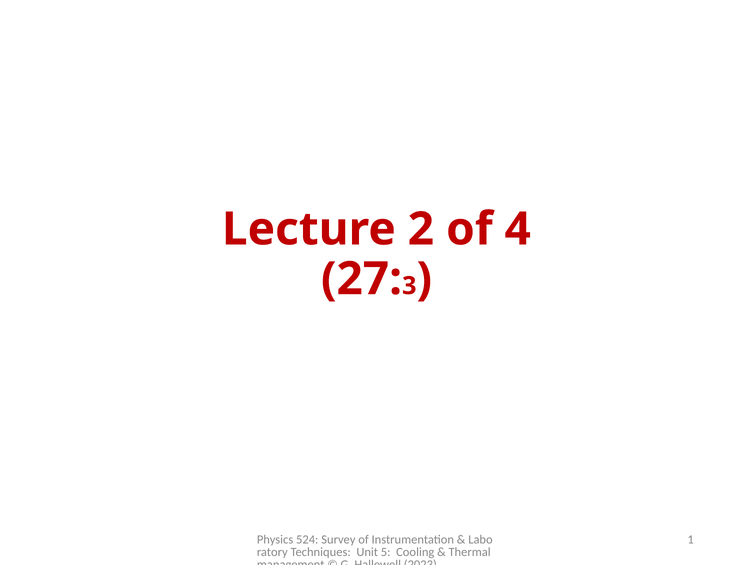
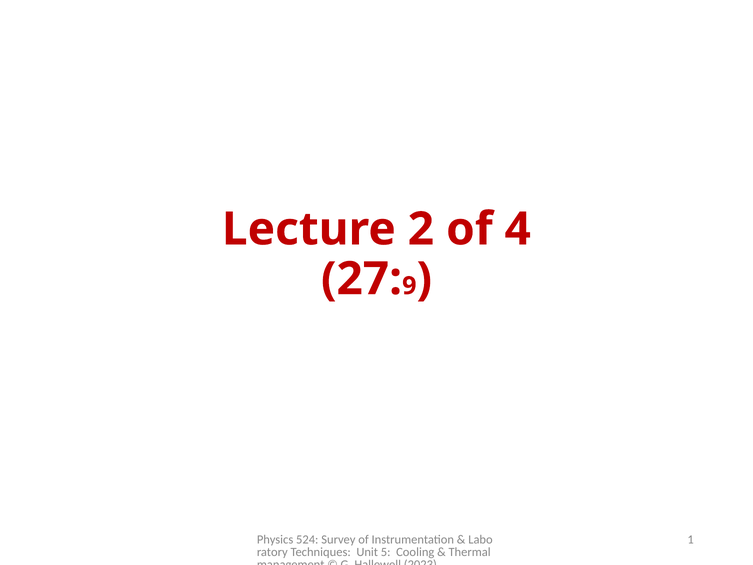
3: 3 -> 9
